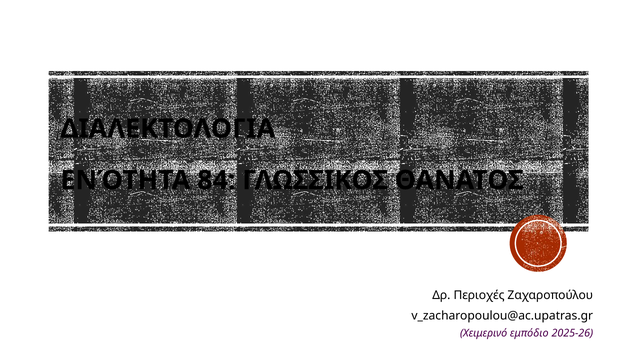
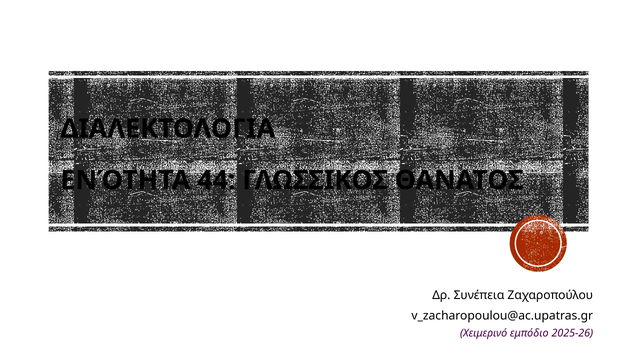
84: 84 -> 44
Περιοχές: Περιοχές -> Συνέπεια
